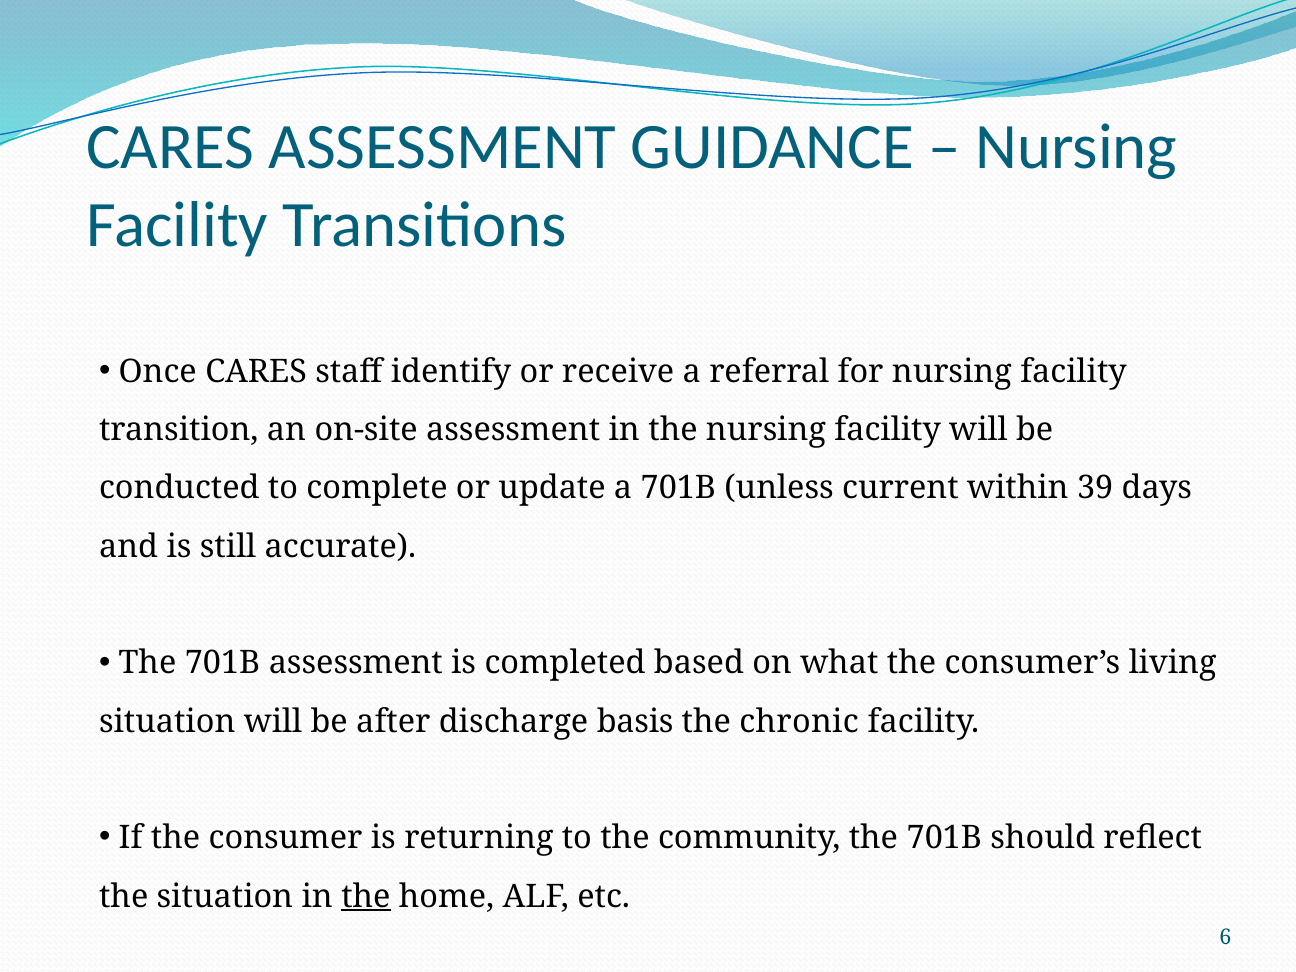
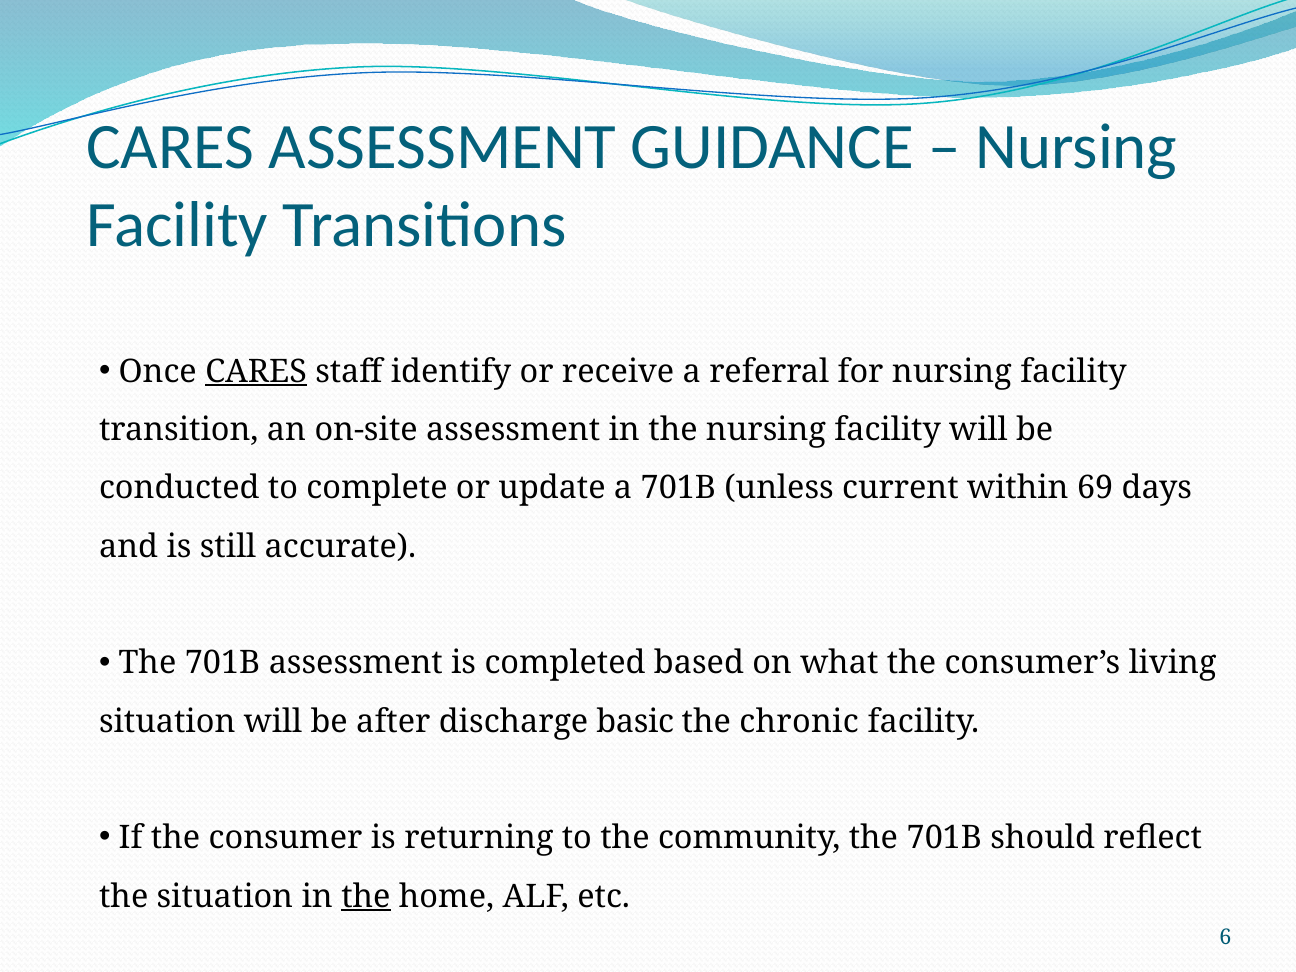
CARES at (256, 371) underline: none -> present
39: 39 -> 69
basis: basis -> basic
